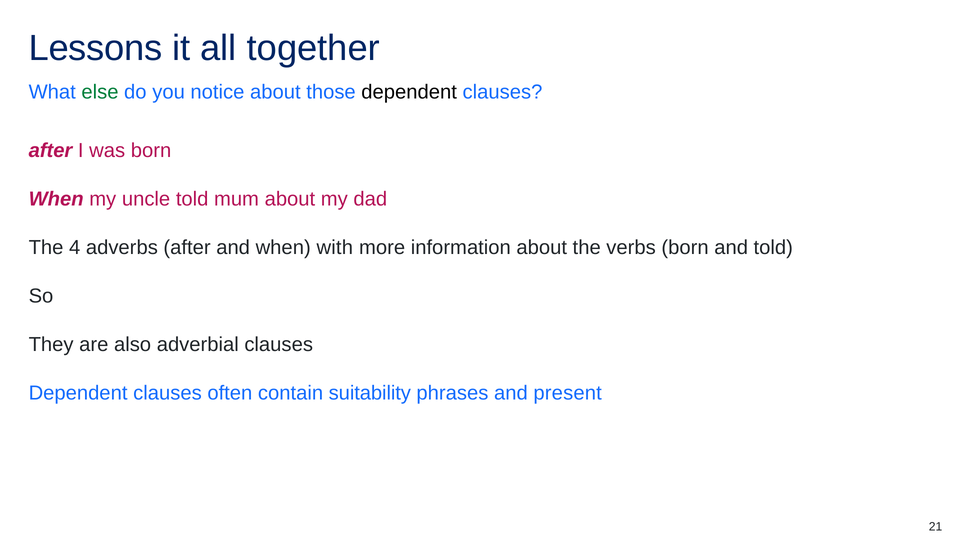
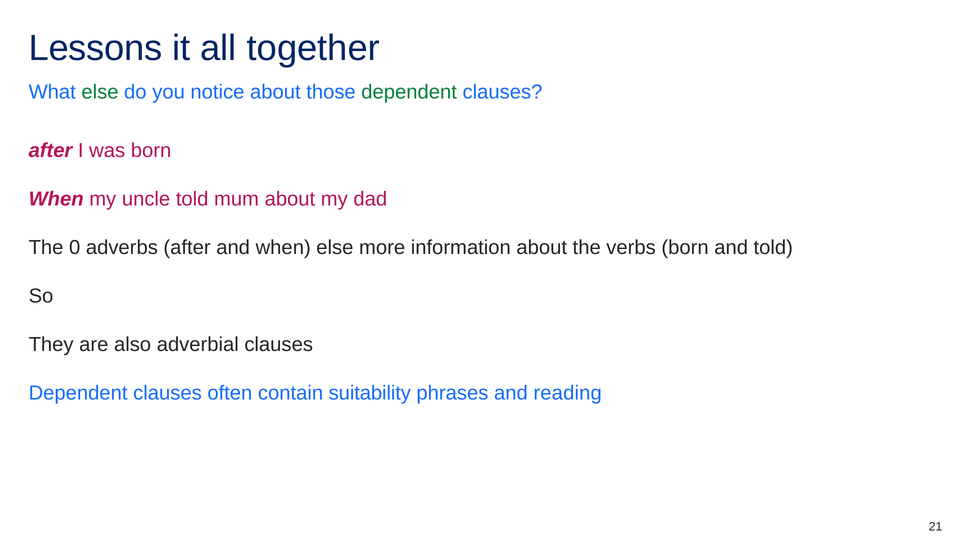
dependent at (409, 92) colour: black -> green
4: 4 -> 0
when with: with -> else
present: present -> reading
